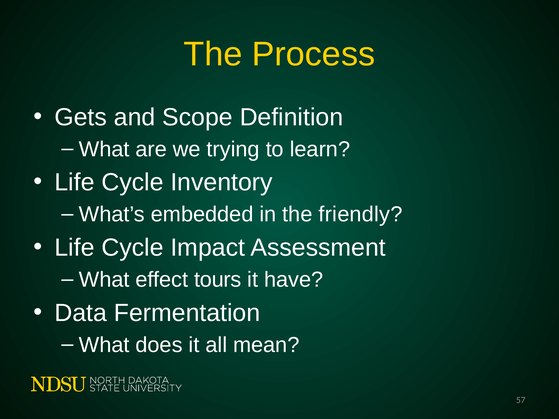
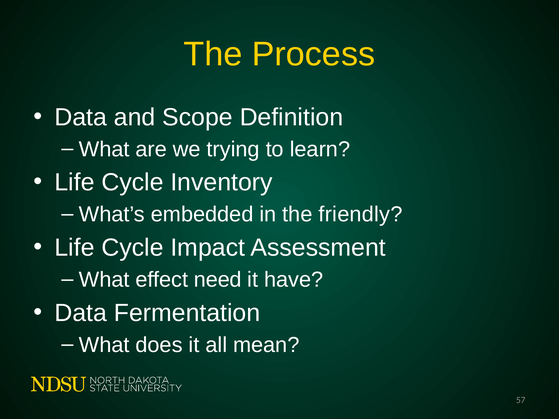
Gets at (81, 117): Gets -> Data
tours: tours -> need
